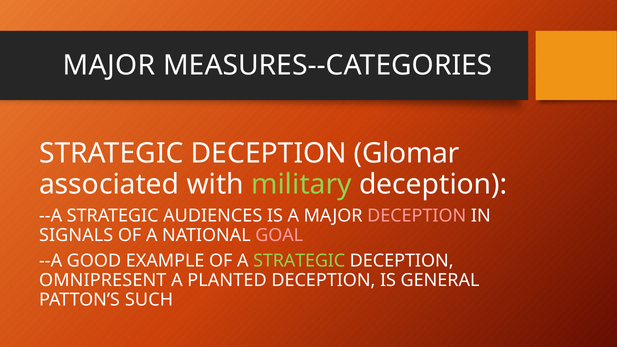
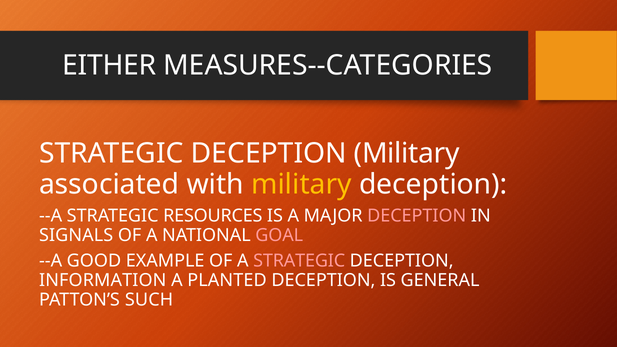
MAJOR at (109, 65): MAJOR -> EITHER
DECEPTION Glomar: Glomar -> Military
military at (301, 184) colour: light green -> yellow
AUDIENCES: AUDIENCES -> RESOURCES
STRATEGIC at (299, 261) colour: light green -> pink
OMNIPRESENT: OMNIPRESENT -> INFORMATION
